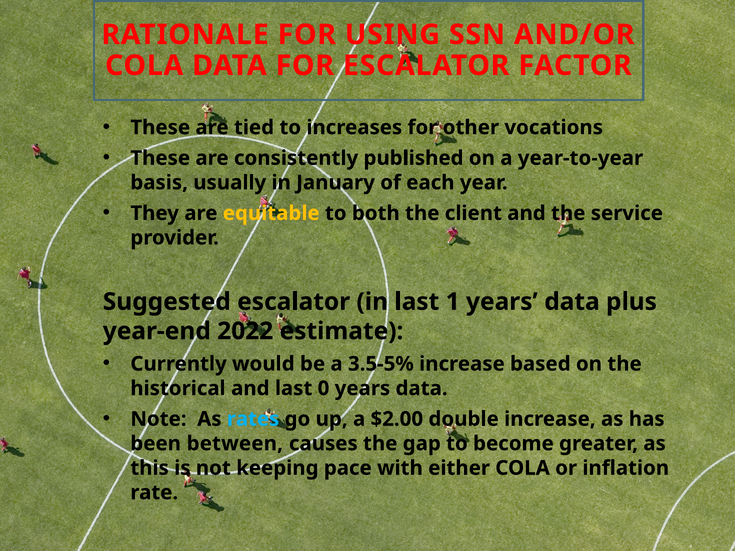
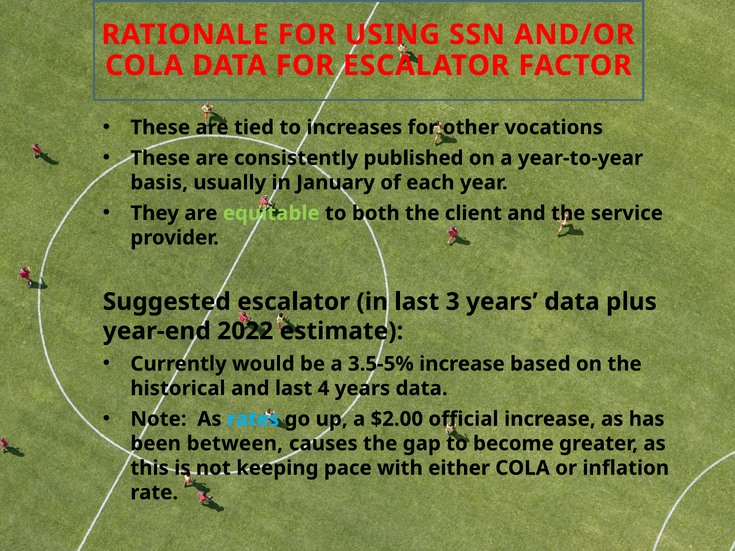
equitable colour: yellow -> light green
1: 1 -> 3
0: 0 -> 4
double: double -> official
